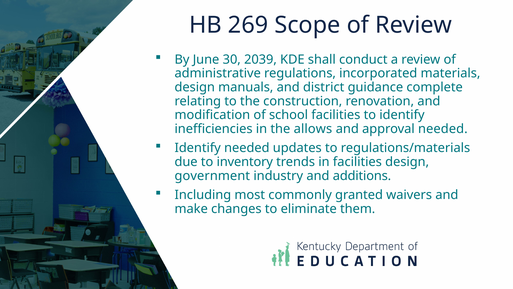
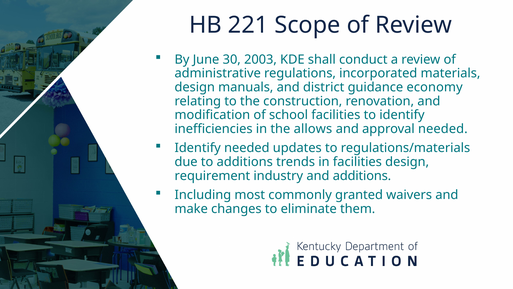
269: 269 -> 221
2039: 2039 -> 2003
complete: complete -> economy
to inventory: inventory -> additions
government: government -> requirement
